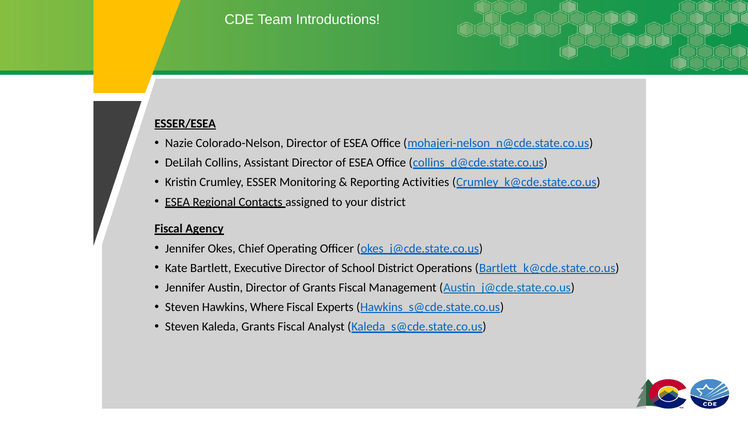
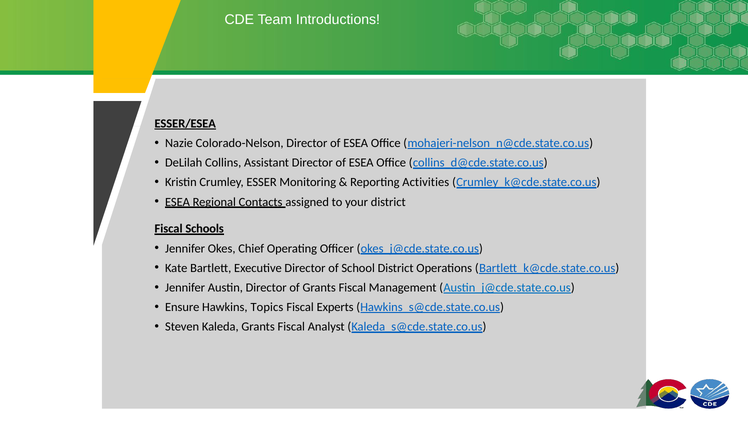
Agency: Agency -> Schools
Steven at (182, 307): Steven -> Ensure
Where: Where -> Topics
